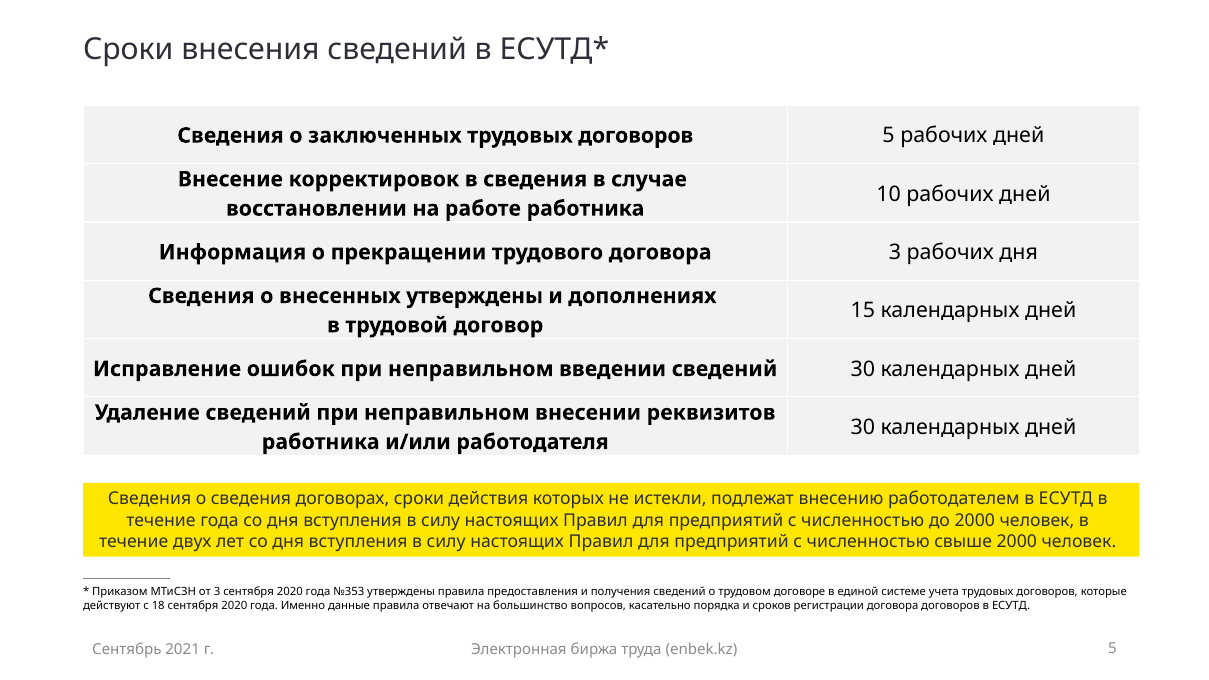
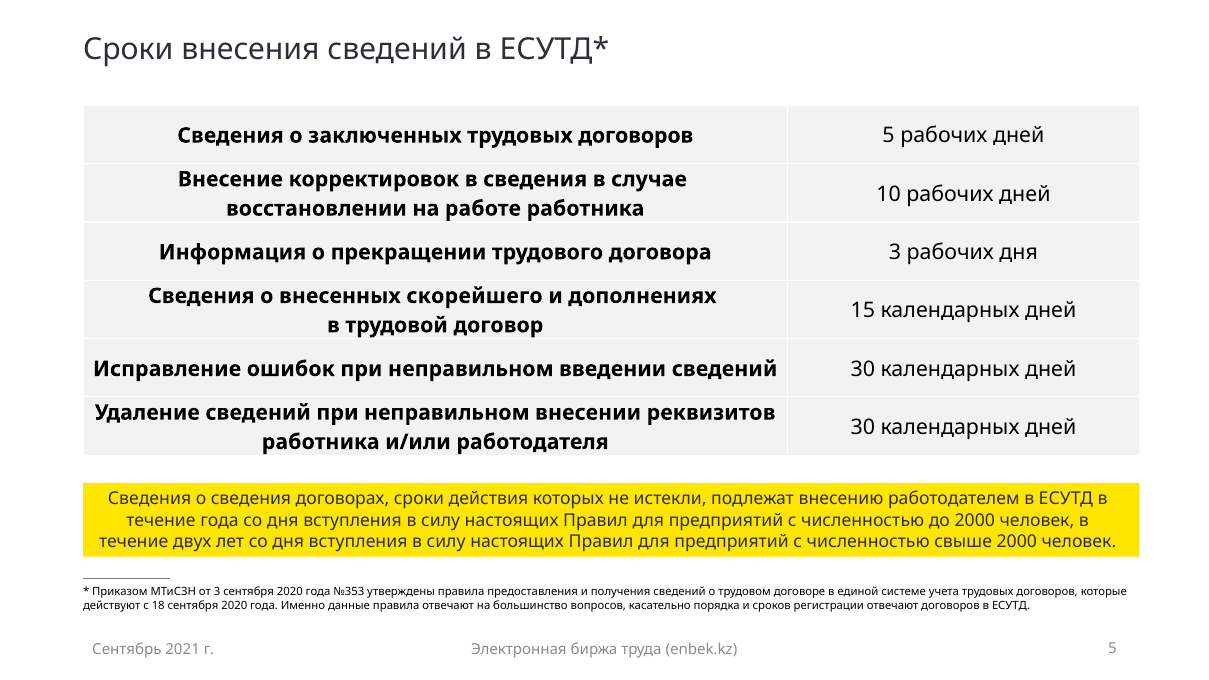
внесенных утверждены: утверждены -> скорейшего
регистрации договора: договора -> отвечают
